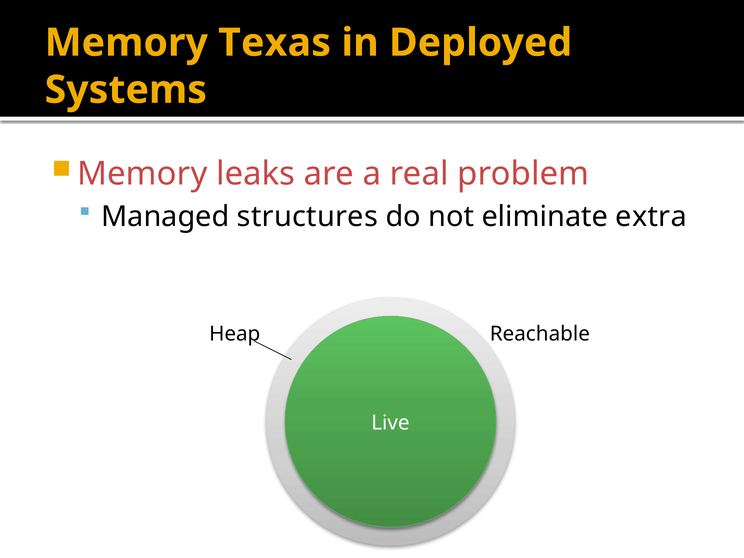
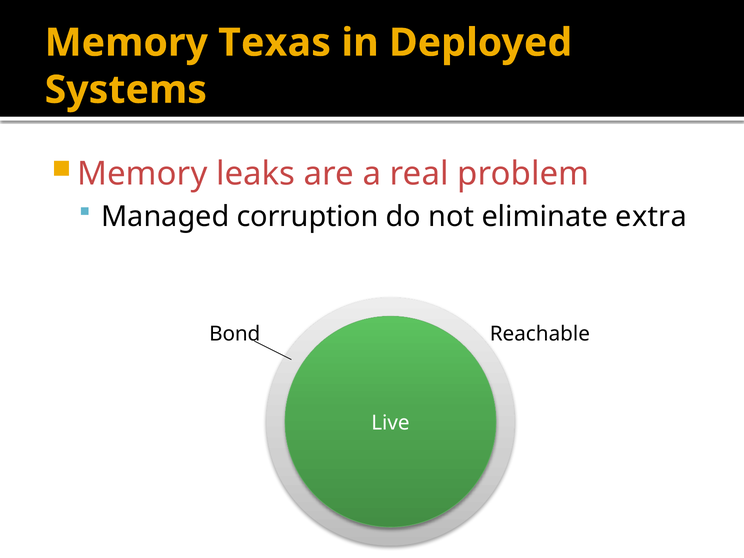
structures: structures -> corruption
Heap: Heap -> Bond
